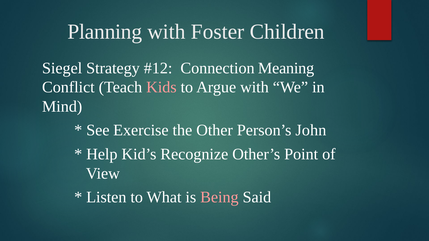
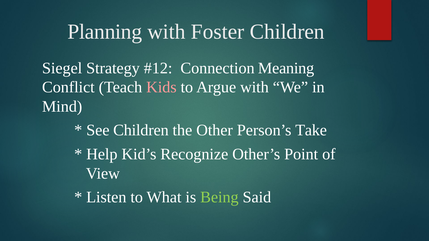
See Exercise: Exercise -> Children
John: John -> Take
Being colour: pink -> light green
